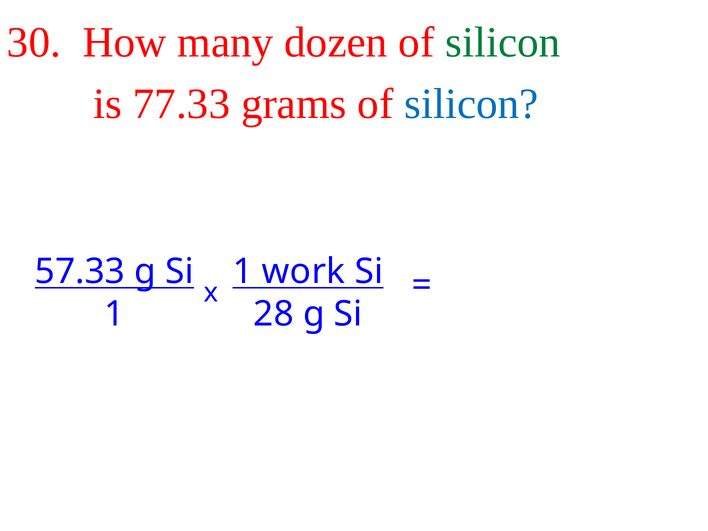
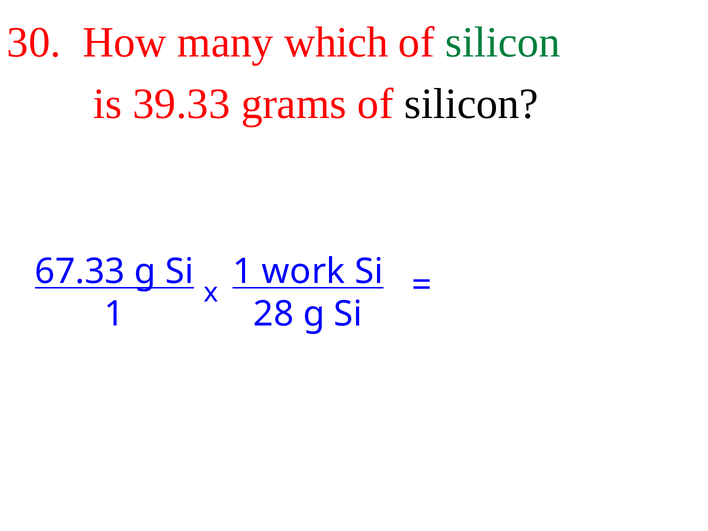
dozen: dozen -> which
77.33: 77.33 -> 39.33
silicon at (471, 104) colour: blue -> black
57.33: 57.33 -> 67.33
